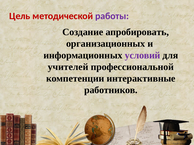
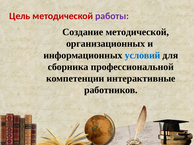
Создание апробировать: апробировать -> методической
условий colour: purple -> blue
учителей: учителей -> сборника
